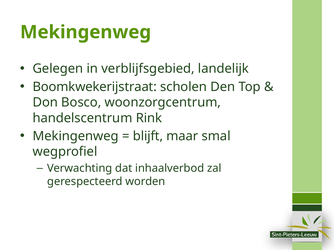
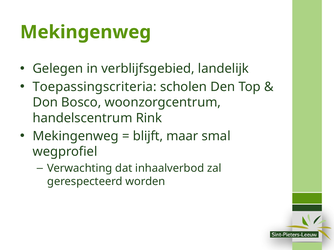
Boomkwekerijstraat: Boomkwekerijstraat -> Toepassingscriteria
